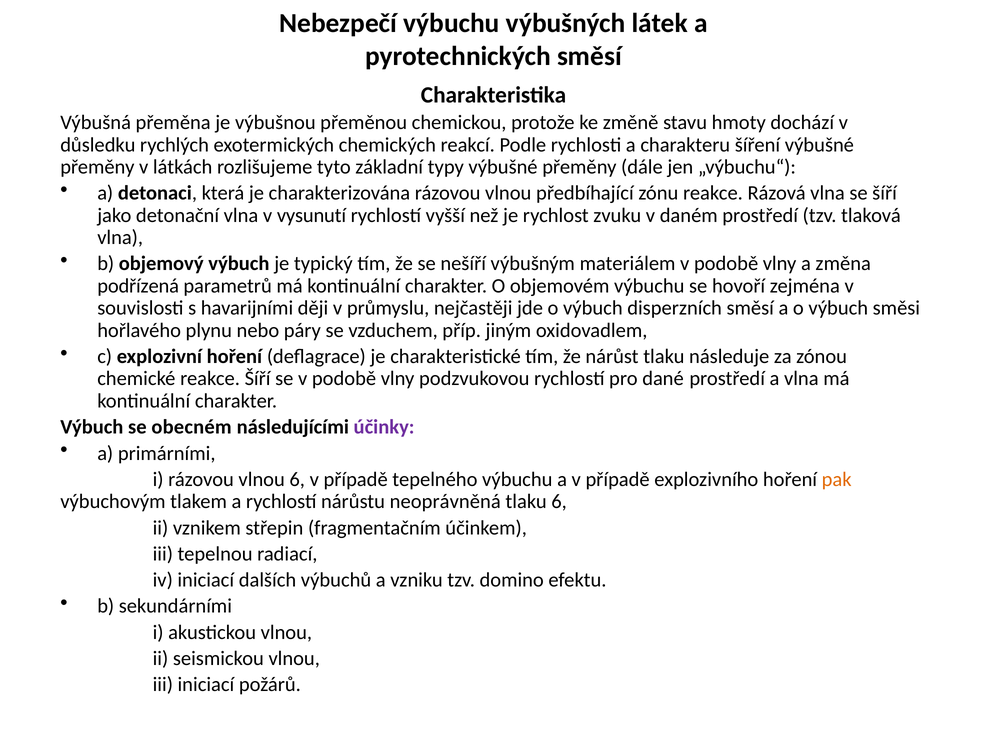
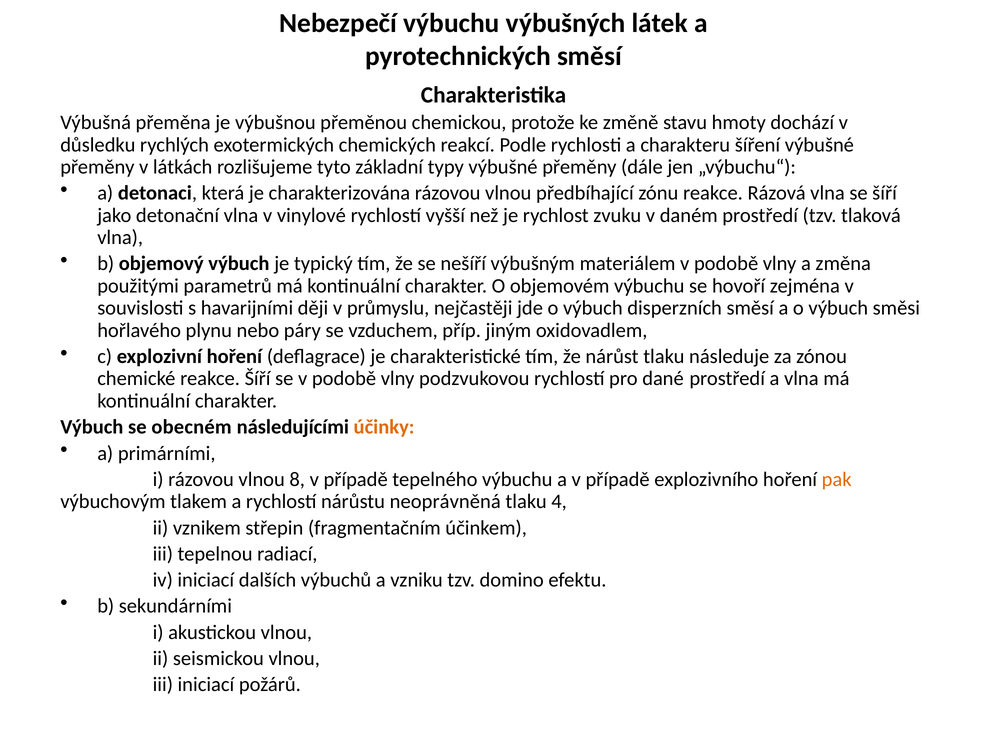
vysunutí: vysunutí -> vinylové
podřízená: podřízená -> použitými
účinky colour: purple -> orange
vlnou 6: 6 -> 8
tlaku 6: 6 -> 4
